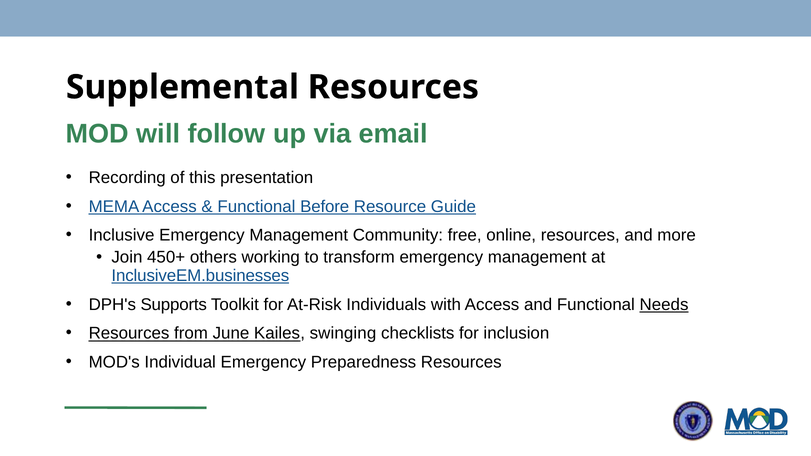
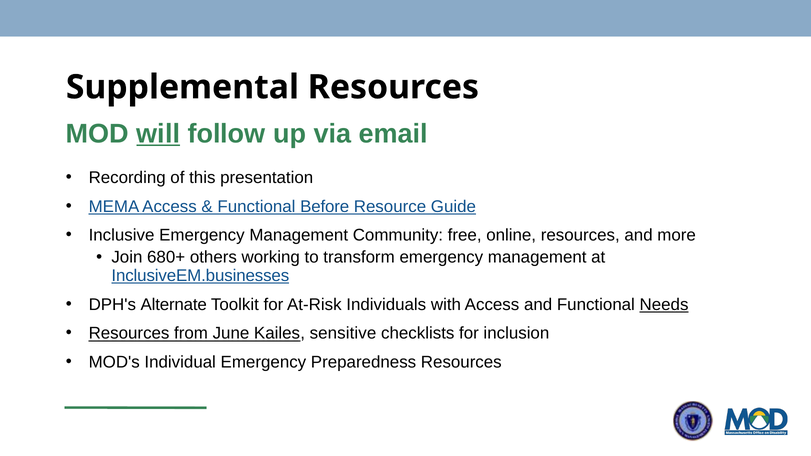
will underline: none -> present
450+: 450+ -> 680+
Supports: Supports -> Alternate
swinging: swinging -> sensitive
